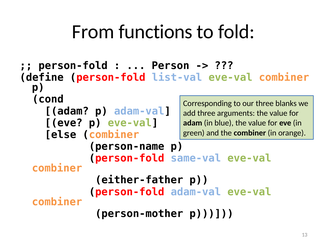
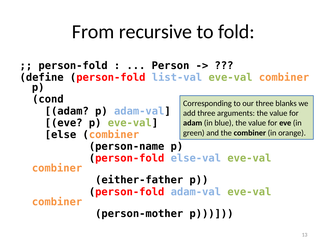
functions: functions -> recursive
same-val: same-val -> else-val
